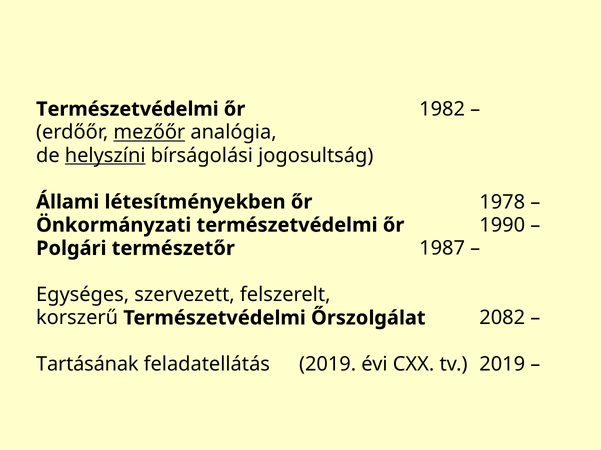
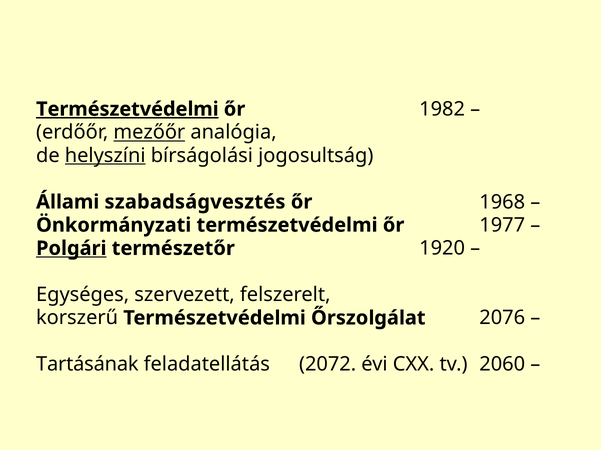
Természetvédelmi at (127, 109) underline: none -> present
létesítményekben: létesítményekben -> szabadságvesztés
1978: 1978 -> 1968
1990: 1990 -> 1977
Polgári underline: none -> present
1987: 1987 -> 1920
2082: 2082 -> 2076
feladatellátás 2019: 2019 -> 2072
tv 2019: 2019 -> 2060
